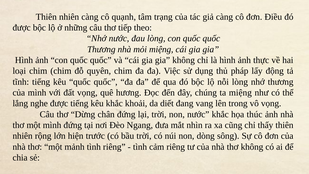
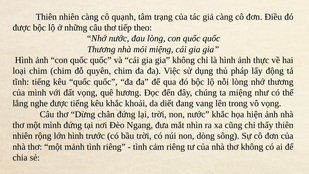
thúc: thúc -> hiện
lớn hiện: hiện -> hình
